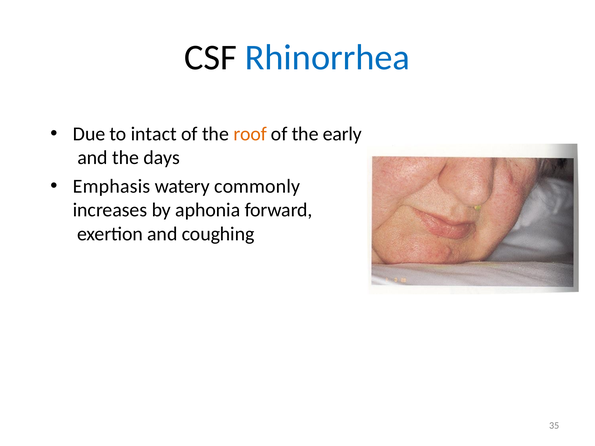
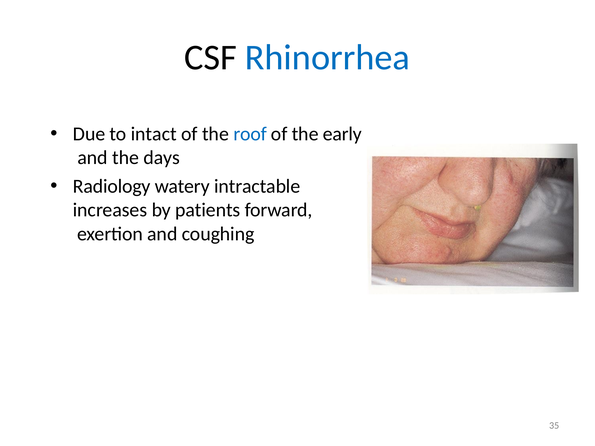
roof colour: orange -> blue
Emphasis: Emphasis -> Radiology
commonly: commonly -> intractable
aphonia: aphonia -> patients
